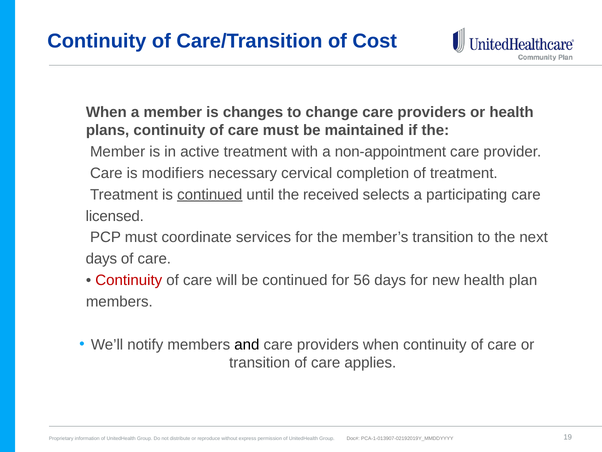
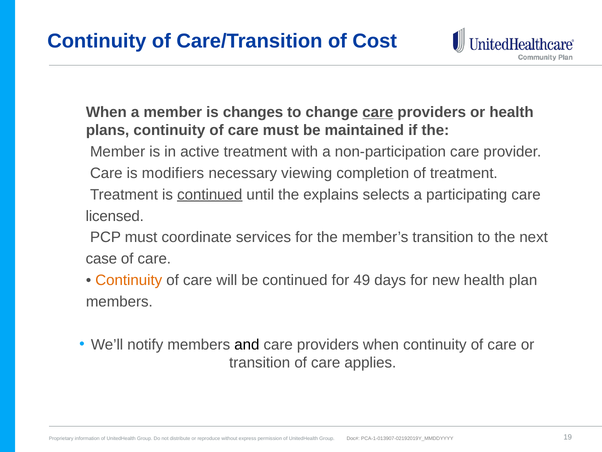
care at (378, 112) underline: none -> present
non-appointment: non-appointment -> non-participation
cervical: cervical -> viewing
received: received -> explains
days at (101, 259): days -> case
Continuity at (129, 280) colour: red -> orange
56: 56 -> 49
